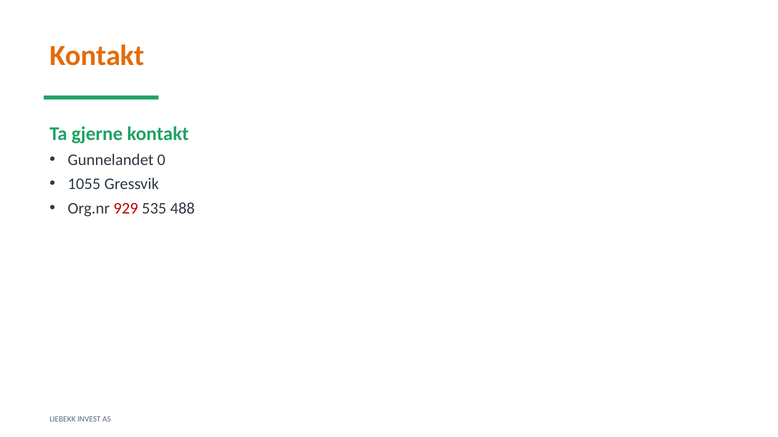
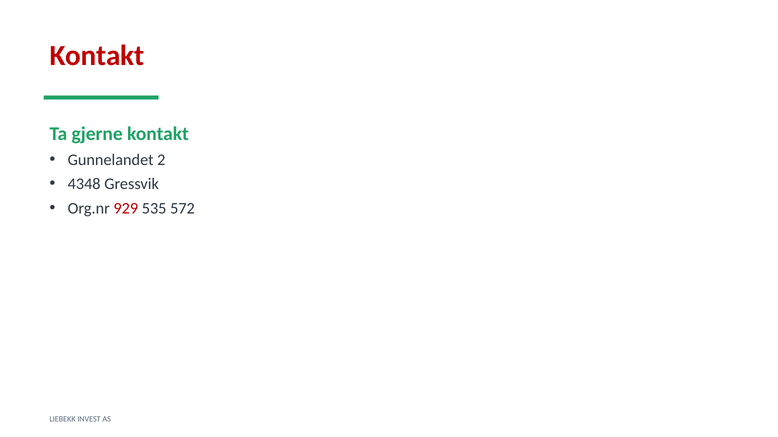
Kontakt at (97, 56) colour: orange -> red
0: 0 -> 2
1055: 1055 -> 4348
488: 488 -> 572
